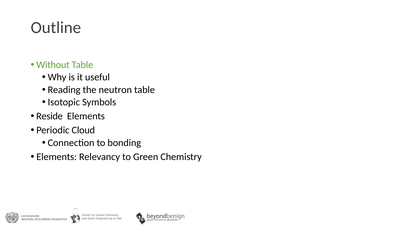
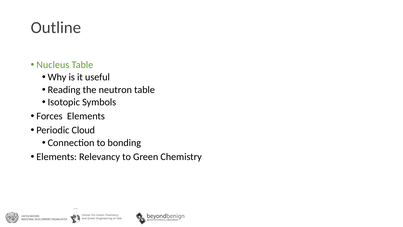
Without: Without -> Nucleus
Reside: Reside -> Forces
